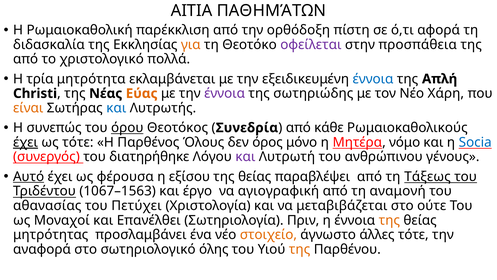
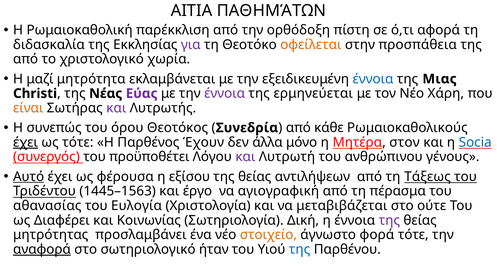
για colour: orange -> purple
οφείλεται colour: purple -> orange
πολλά: πολλά -> χωρία
τρία: τρία -> μαζί
Απλή: Απλή -> Μιας
Εύας colour: orange -> purple
σωτηριώδης: σωτηριώδης -> ερμηνεύεται
και at (116, 108) colour: blue -> purple
όρου underline: present -> none
Όλους: Όλους -> Έχουν
όρος: όρος -> άλλα
νόμο: νόμο -> στον
διατηρήθηκε: διατηρήθηκε -> προϋποθέτει
παραβλέψει: παραβλέψει -> αντιλήψεων
1067–1563: 1067–1563 -> 1445–1563
αναμονή: αναμονή -> πέρασμα
Πετύχει: Πετύχει -> Ευλογία
Μοναχοί: Μοναχοί -> Διαφέρει
Επανέλθει: Επανέλθει -> Κοινωνίας
Πριν: Πριν -> Δική
της at (389, 220) colour: orange -> purple
άλλες: άλλες -> φορά
αναφορά underline: none -> present
όλης: όλης -> ήταν
της at (300, 249) colour: orange -> blue
